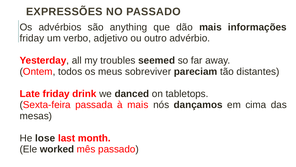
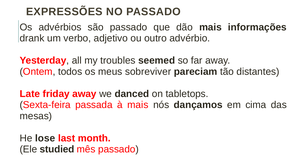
são anything: anything -> passado
friday at (32, 38): friday -> drank
friday drink: drink -> away
worked: worked -> studied
